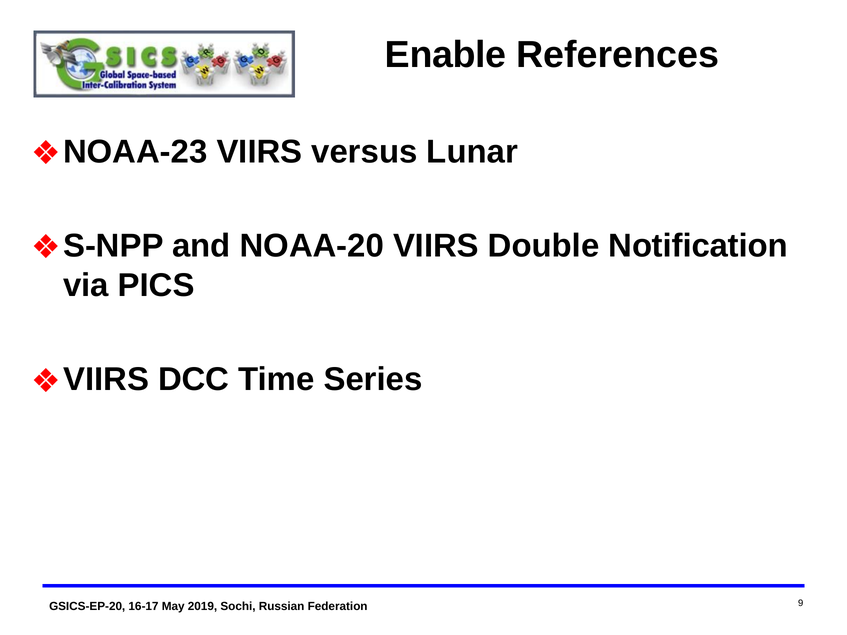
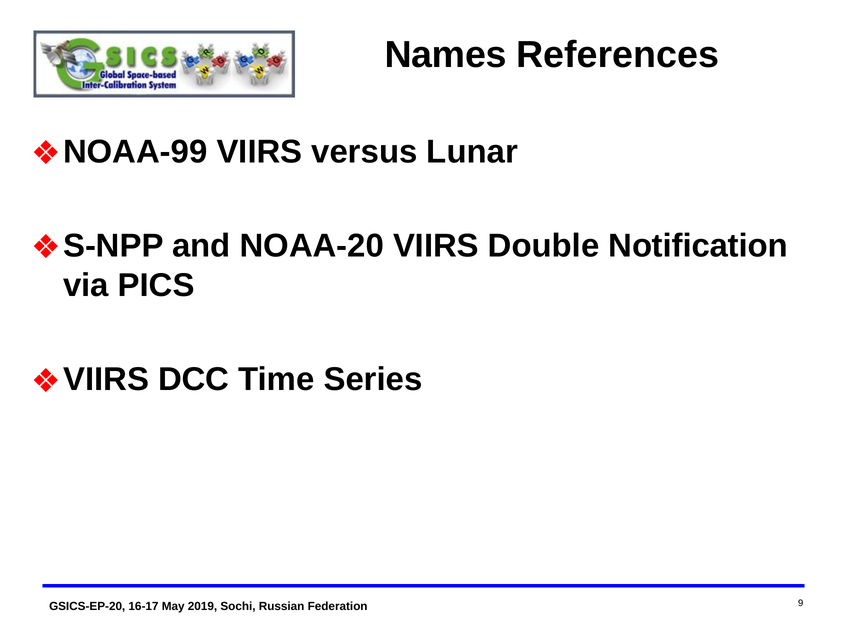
Enable: Enable -> Names
NOAA-23: NOAA-23 -> NOAA-99
